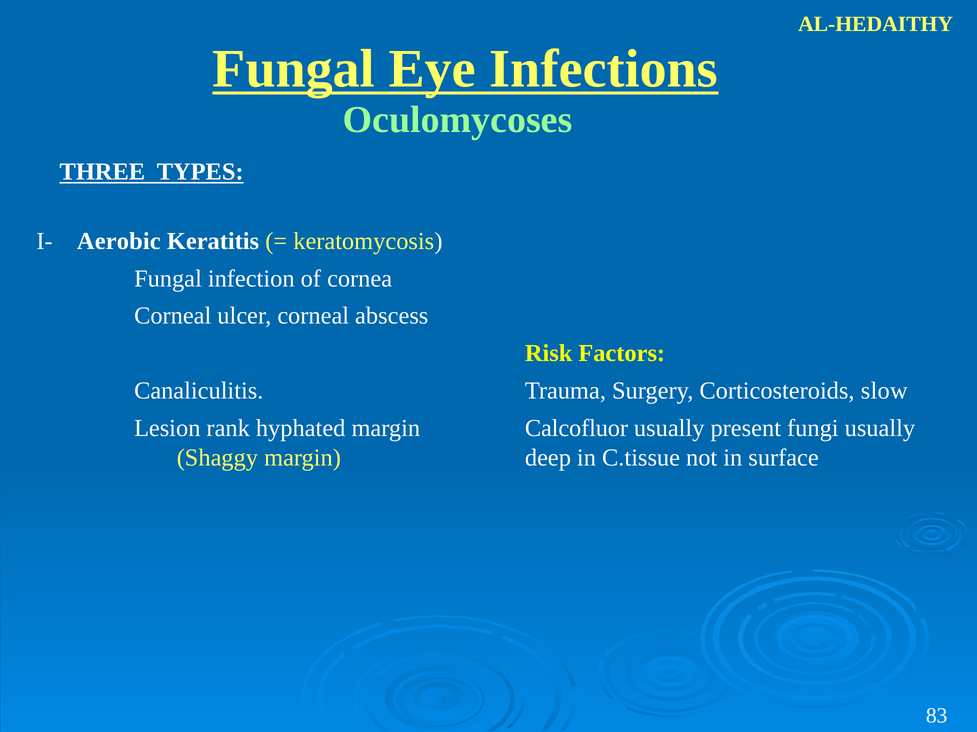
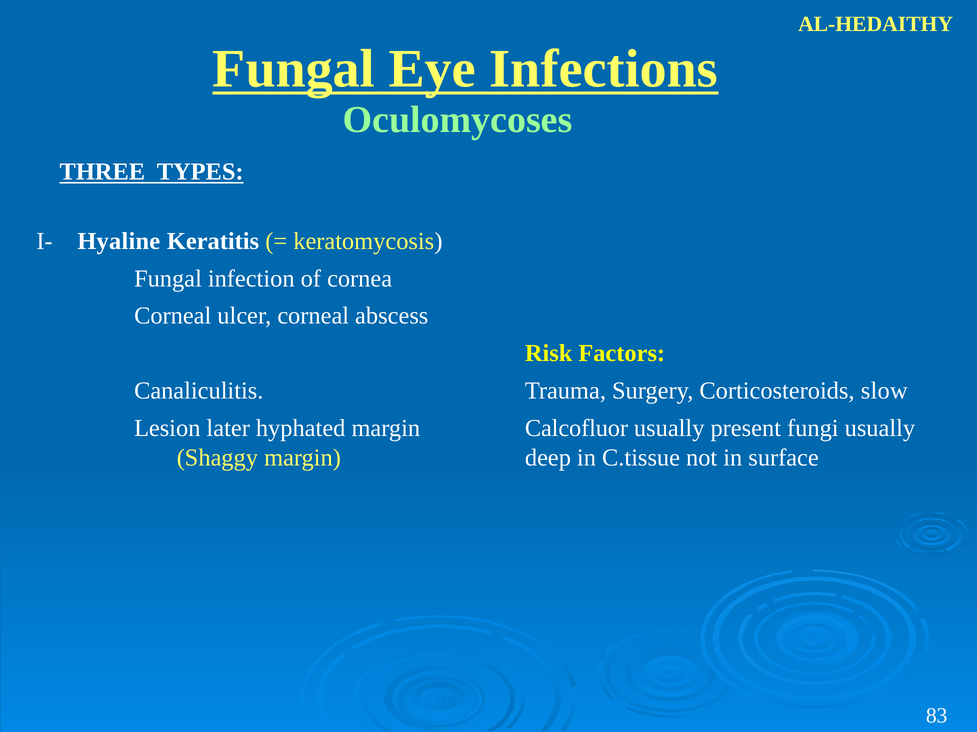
Aerobic: Aerobic -> Hyaline
rank: rank -> later
